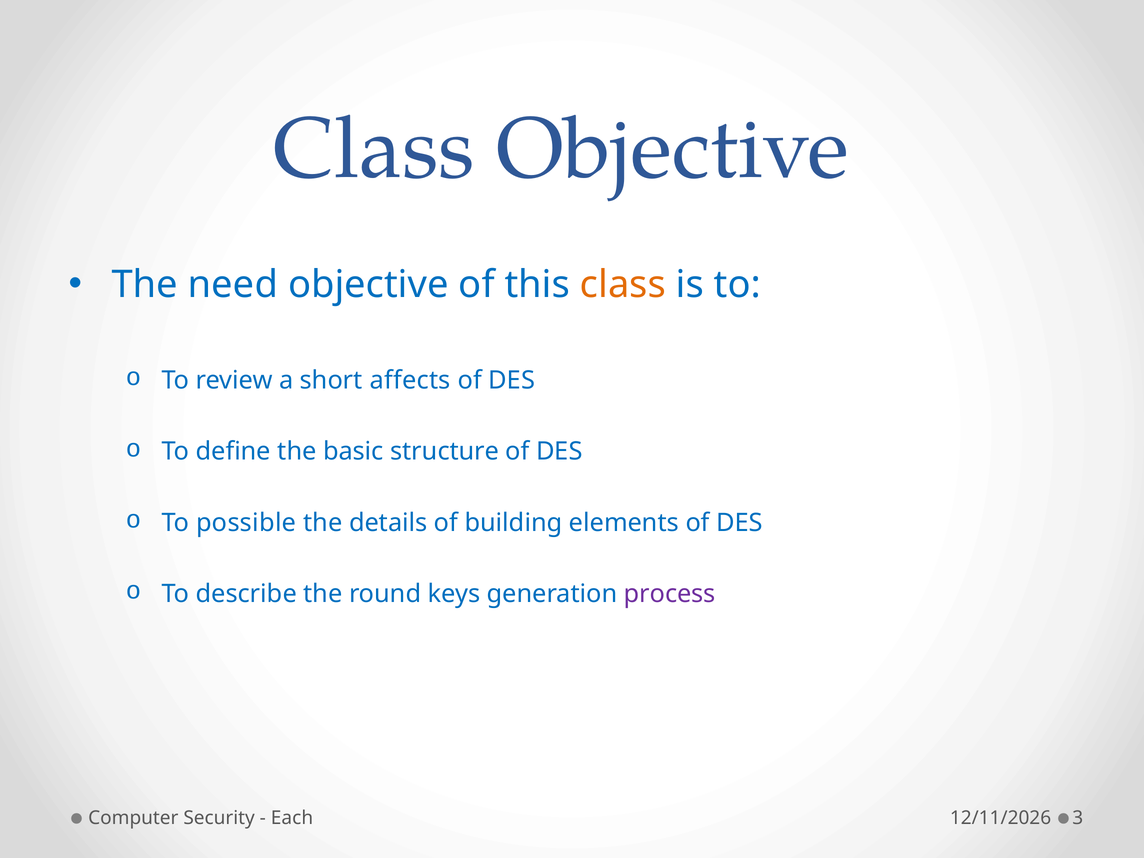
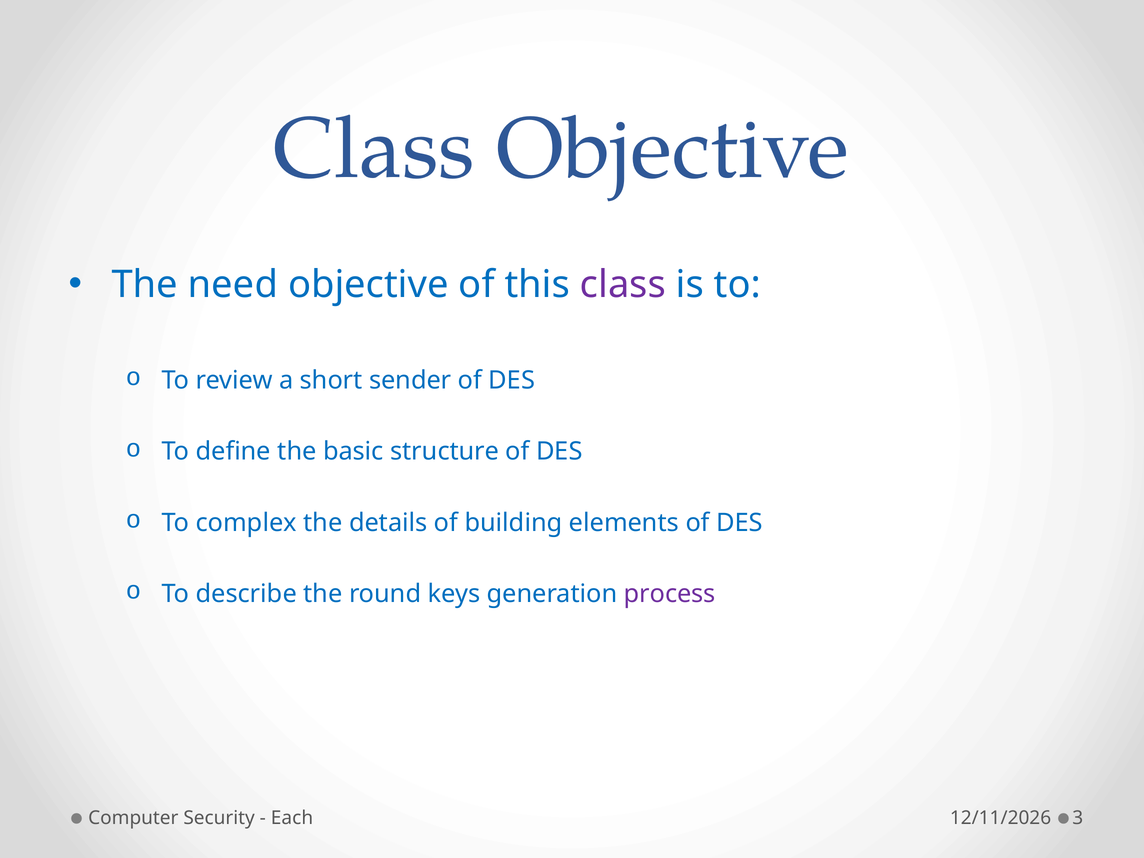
class at (623, 285) colour: orange -> purple
affects: affects -> sender
possible: possible -> complex
